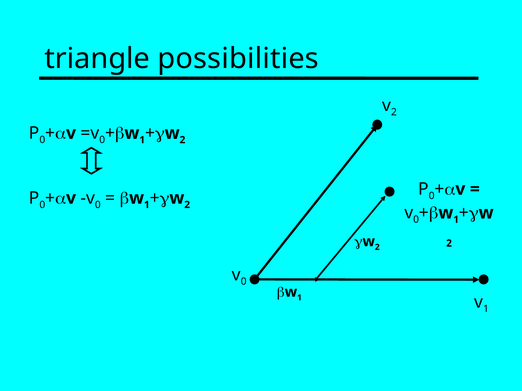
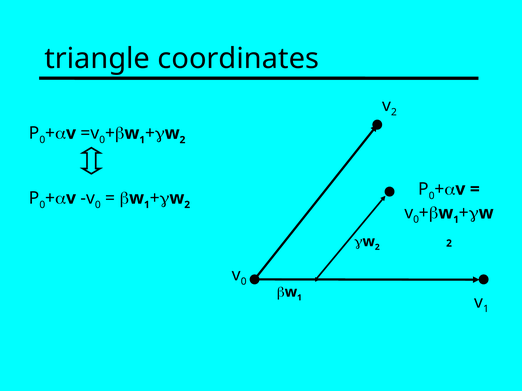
possibilities: possibilities -> coordinates
